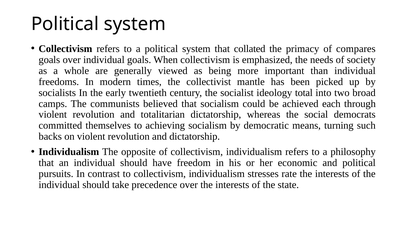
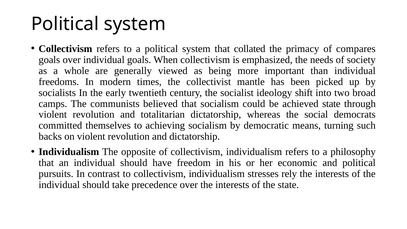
total: total -> shift
achieved each: each -> state
rate: rate -> rely
